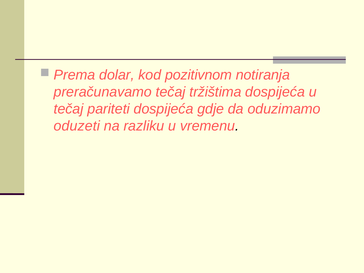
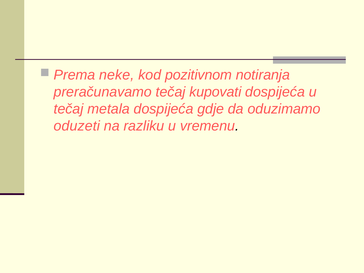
dolar: dolar -> neke
tržištima: tržištima -> kupovati
pariteti: pariteti -> metala
